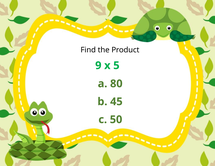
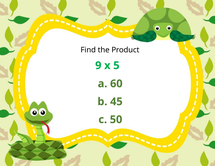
80: 80 -> 60
